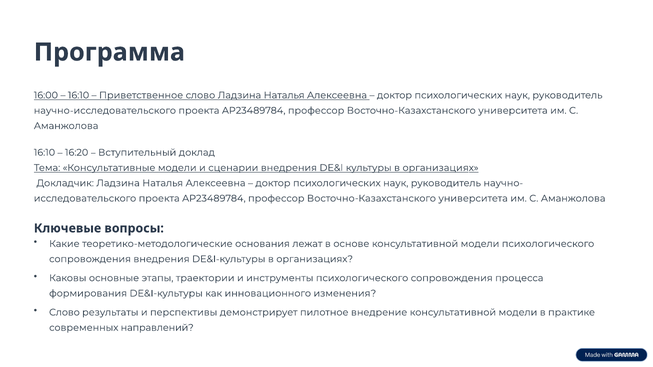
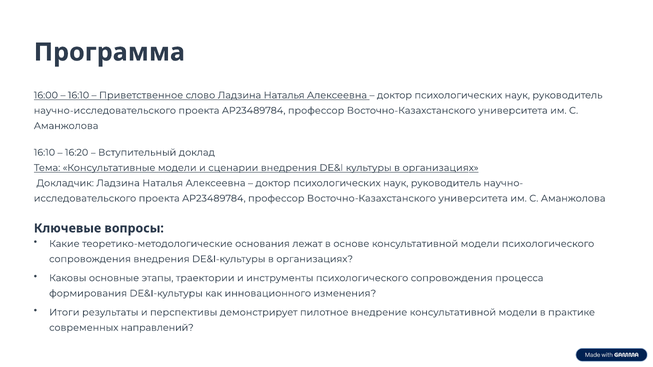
Слово at (64, 313): Слово -> Итоги
